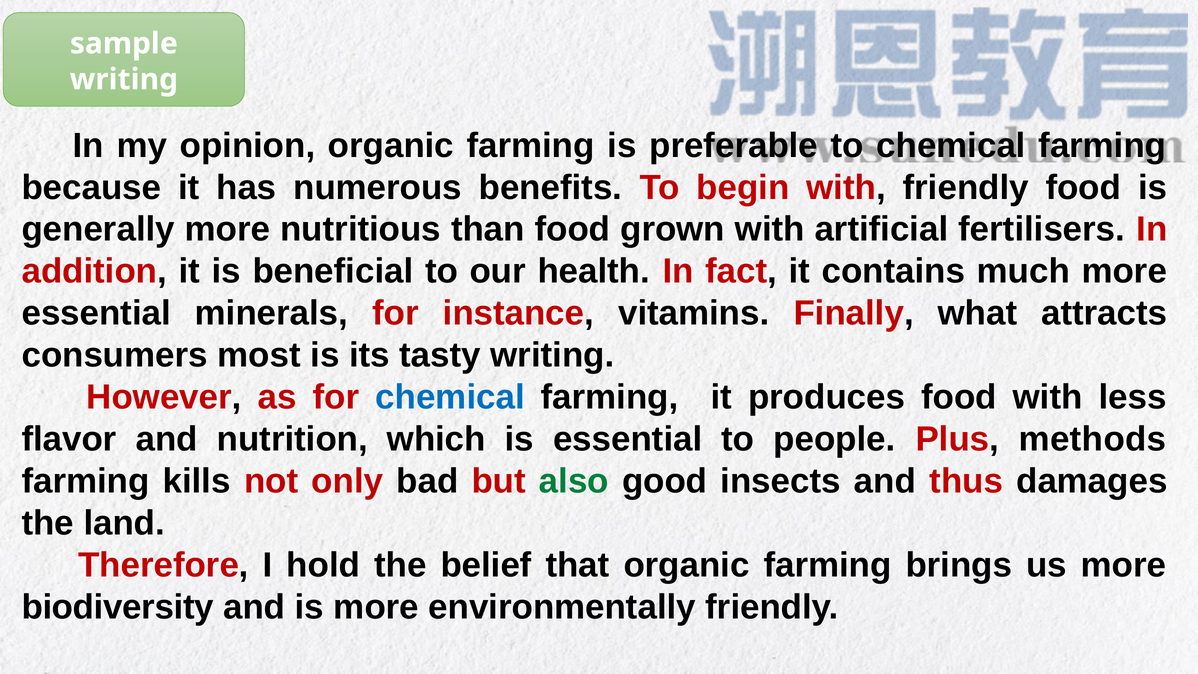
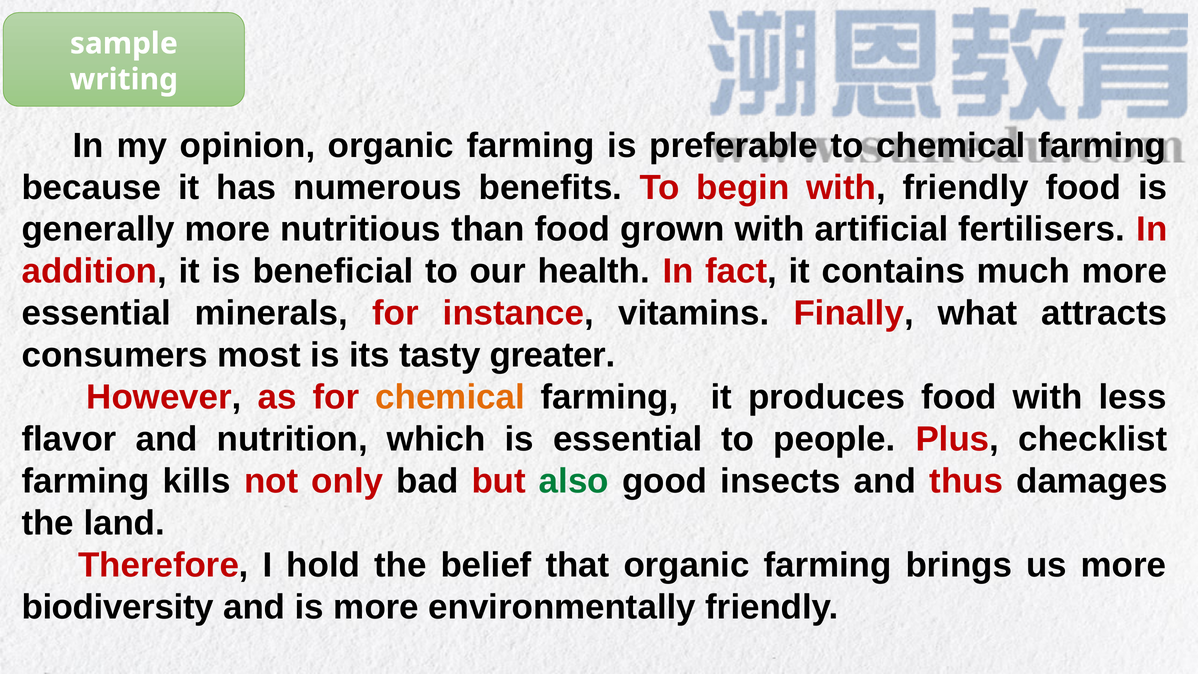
tasty writing: writing -> greater
chemical at (450, 397) colour: blue -> orange
methods: methods -> checklist
